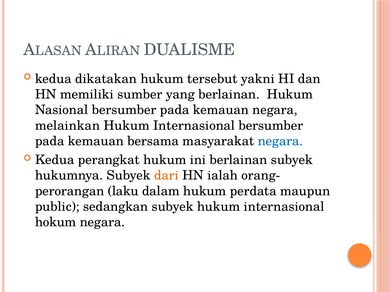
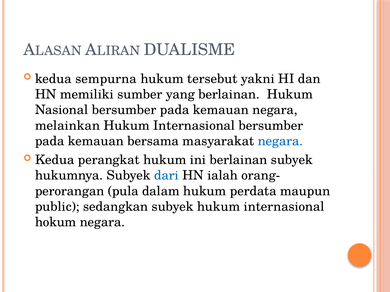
dikatakan: dikatakan -> sempurna
dari colour: orange -> blue
laku: laku -> pula
